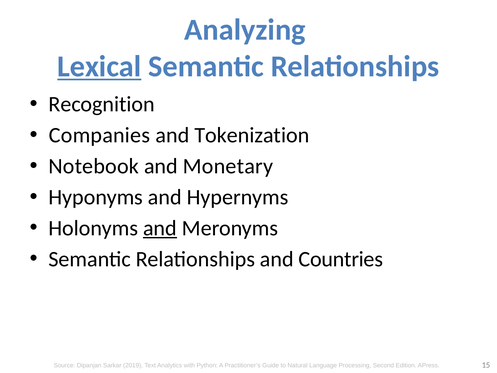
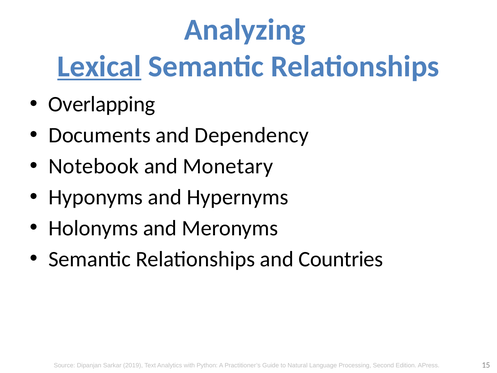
Recognition: Recognition -> Overlapping
Companies: Companies -> Documents
Tokenization: Tokenization -> Dependency
and at (160, 228) underline: present -> none
